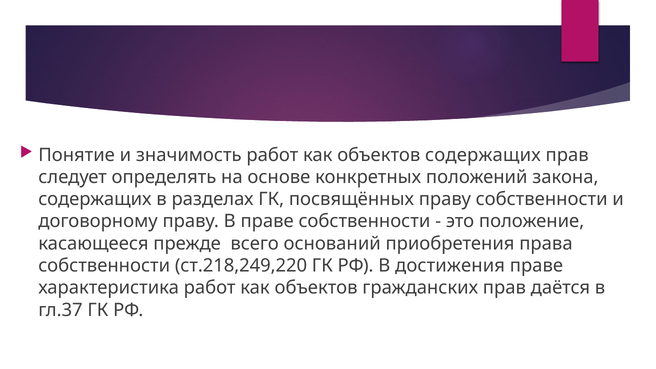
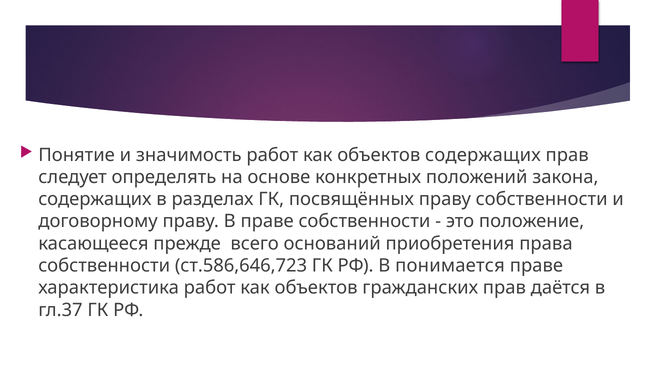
ст.218,249,220: ст.218,249,220 -> ст.586,646,723
достижения: достижения -> понимается
